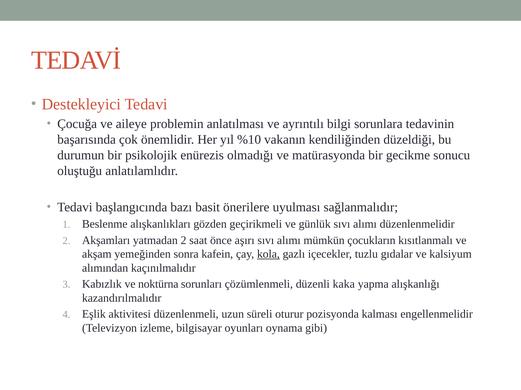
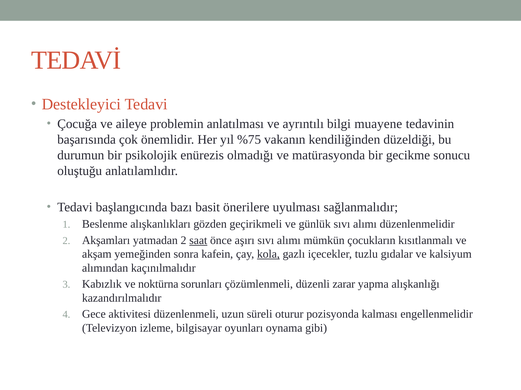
sorunlara: sorunlara -> muayene
%10: %10 -> %75
saat underline: none -> present
kaka: kaka -> zarar
Eşlik: Eşlik -> Gece
